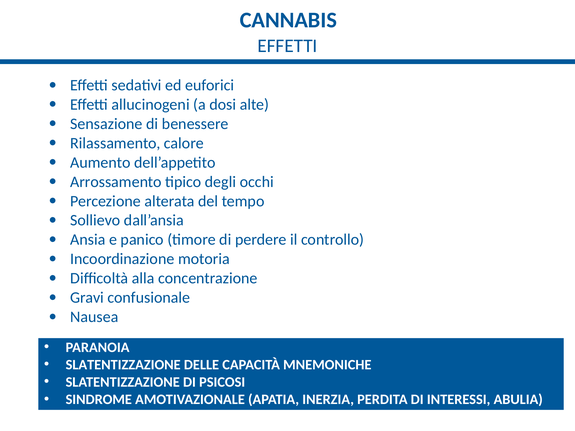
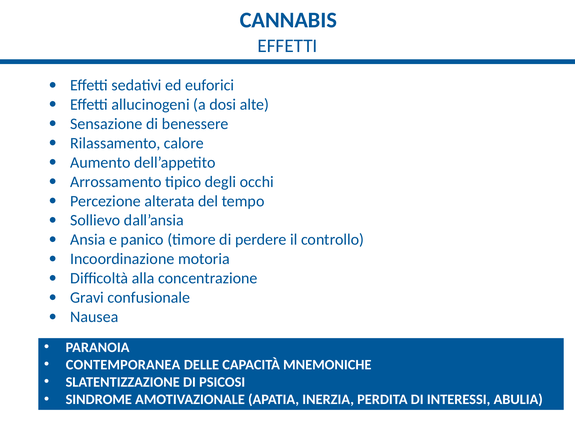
SLATENTIZZAZIONE at (123, 365): SLATENTIZZAZIONE -> CONTEMPORANEA
